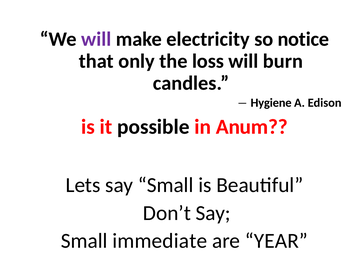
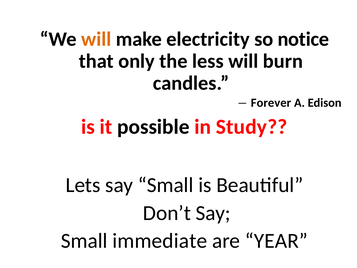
will at (96, 39) colour: purple -> orange
loss: loss -> less
Hygiene: Hygiene -> Forever
Anum: Anum -> Study
